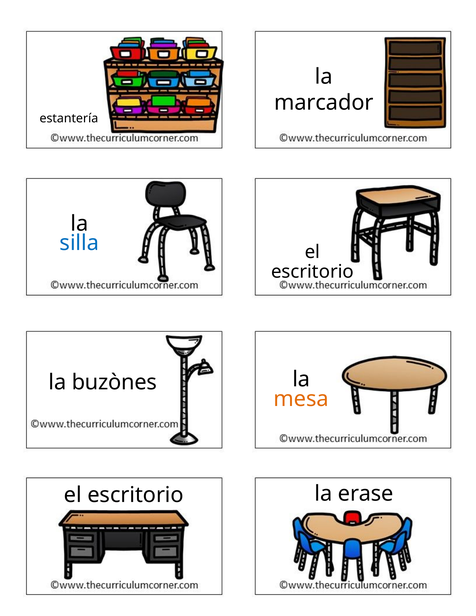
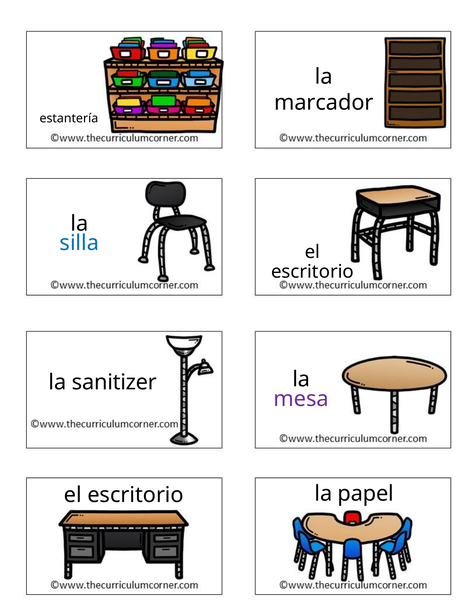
buzònes: buzònes -> sanitizer
mesa colour: orange -> purple
erase: erase -> papel
